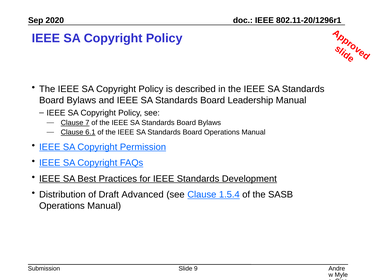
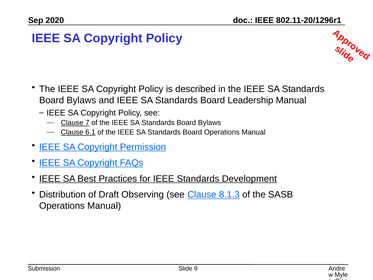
Advanced: Advanced -> Observing
1.5.4: 1.5.4 -> 8.1.3
